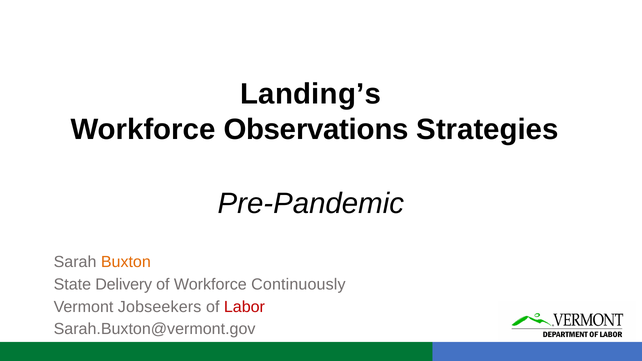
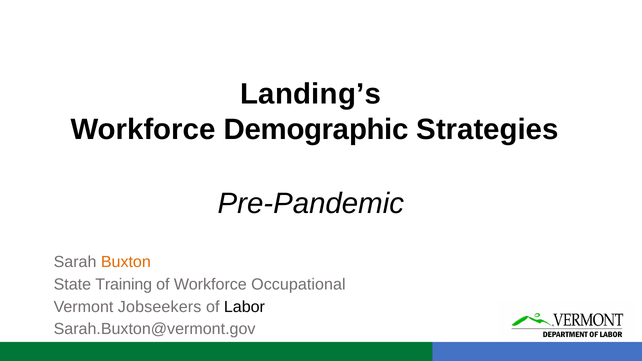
Observations: Observations -> Demographic
Delivery: Delivery -> Training
Continuously: Continuously -> Occupational
Labor colour: red -> black
